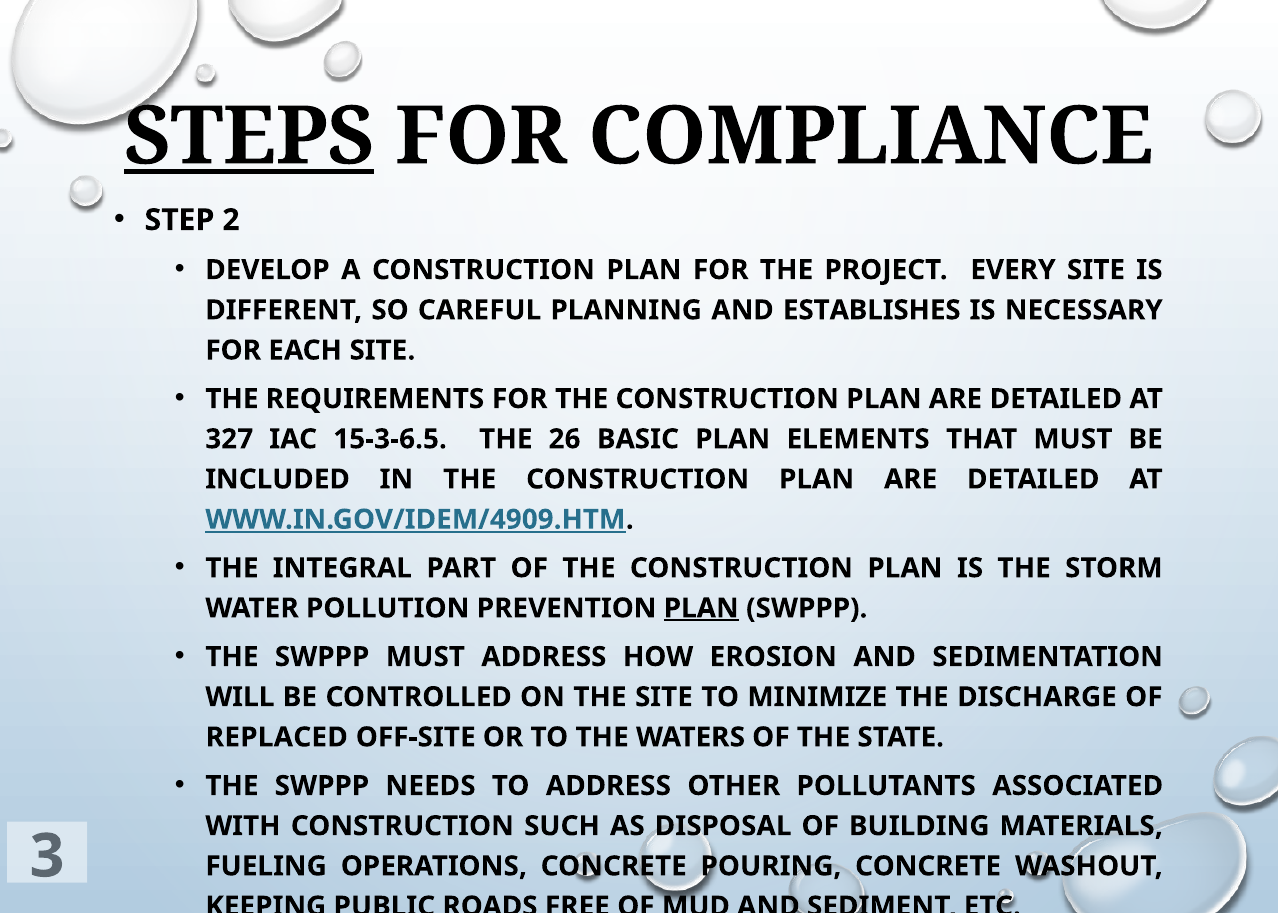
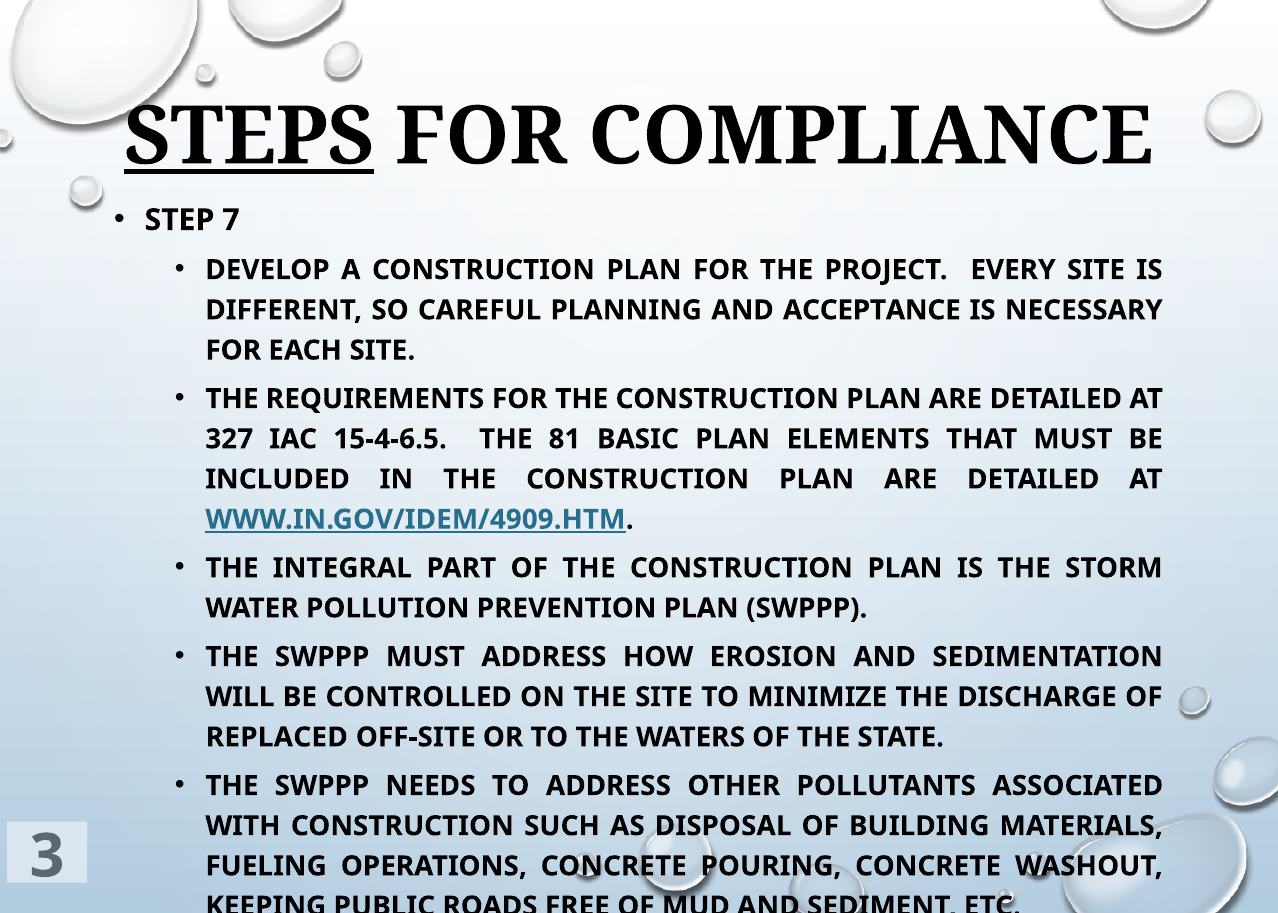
2: 2 -> 7
ESTABLISHES: ESTABLISHES -> ACCEPTANCE
15-3-6.5: 15-3-6.5 -> 15-4-6.5
26: 26 -> 81
PLAN at (701, 608) underline: present -> none
